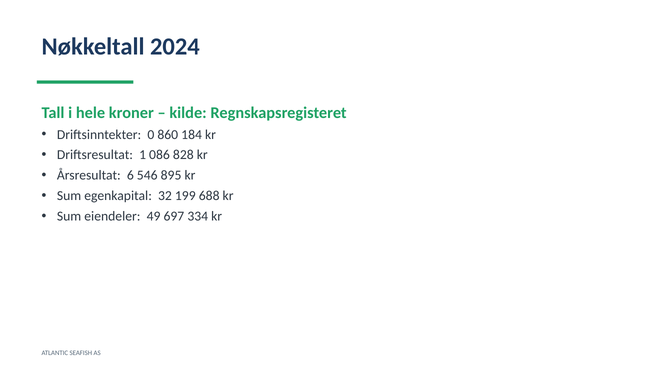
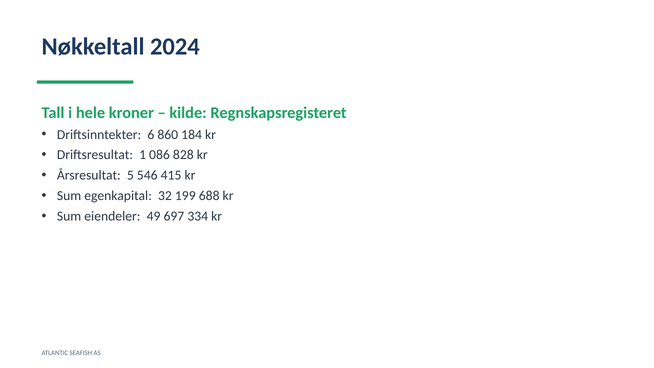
0: 0 -> 6
6: 6 -> 5
895: 895 -> 415
